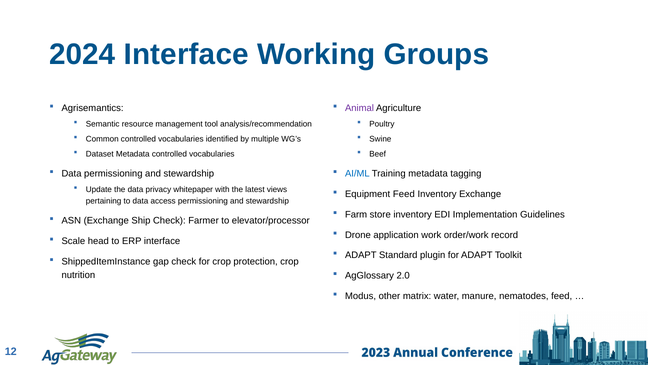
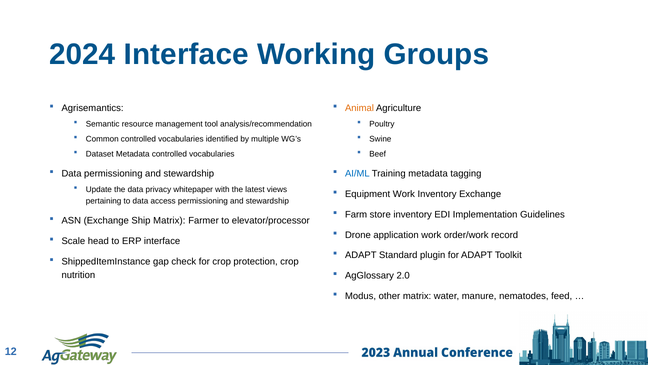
Animal colour: purple -> orange
Equipment Feed: Feed -> Work
Ship Check: Check -> Matrix
